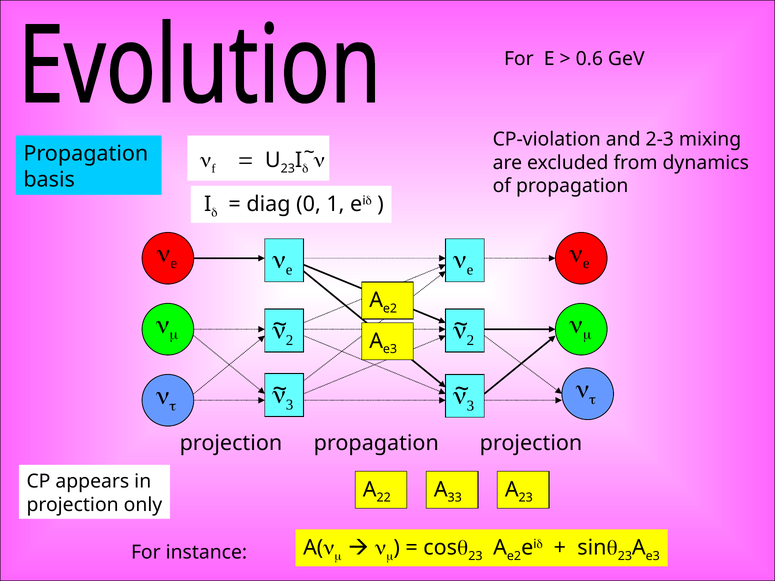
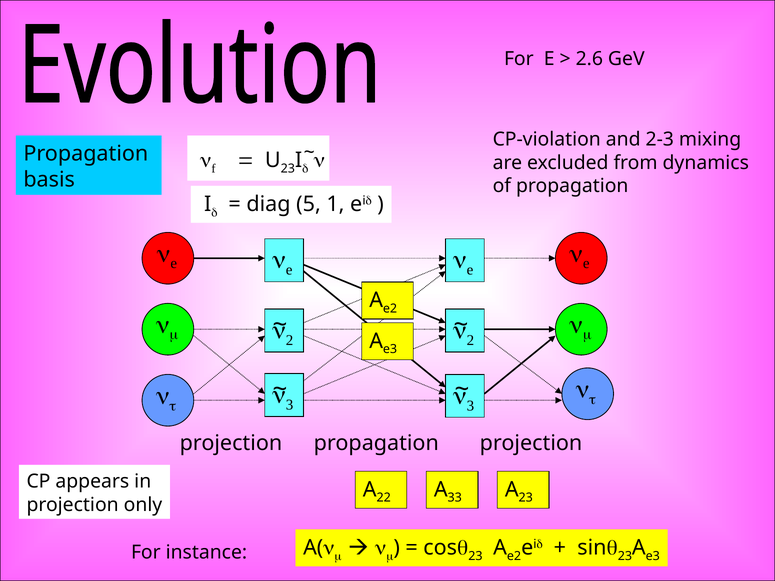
0.6: 0.6 -> 2.6
0: 0 -> 5
